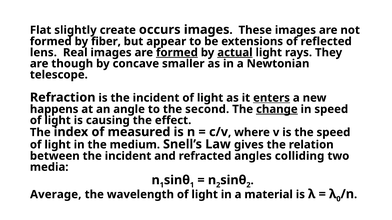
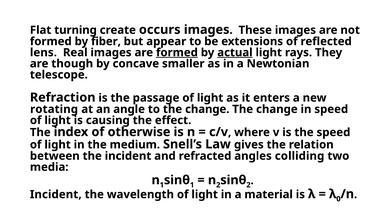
slightly: slightly -> turning
is the incident: incident -> passage
enters underline: present -> none
happens: happens -> rotating
to the second: second -> change
change at (277, 109) underline: present -> none
measured: measured -> otherwise
Average at (56, 195): Average -> Incident
